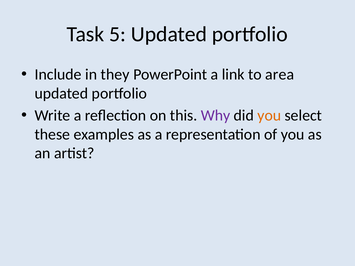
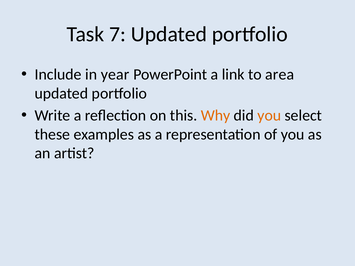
5: 5 -> 7
they: they -> year
Why colour: purple -> orange
